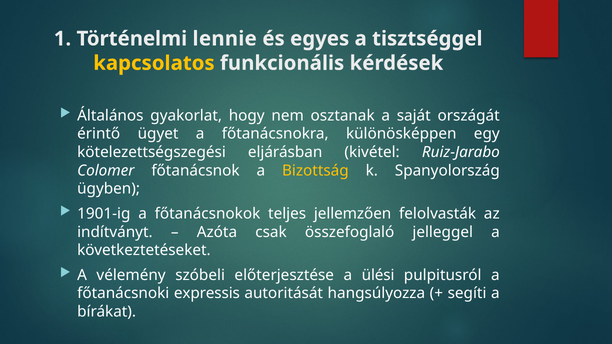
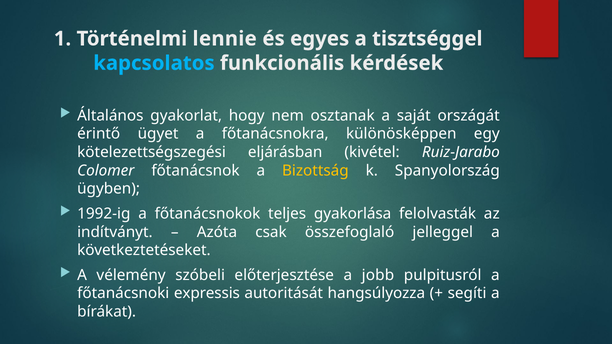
kapcsolatos colour: yellow -> light blue
1901-ig: 1901-ig -> 1992-ig
jellemzően: jellemzően -> gyakorlása
ülési: ülési -> jobb
